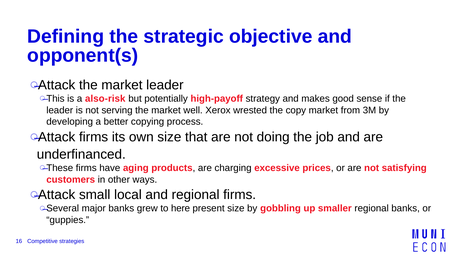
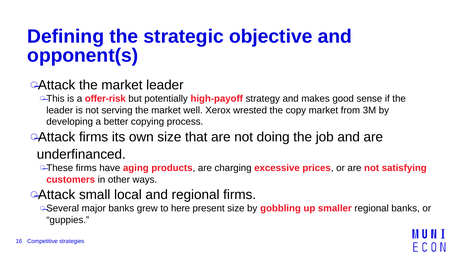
also-risk: also-risk -> offer-risk
